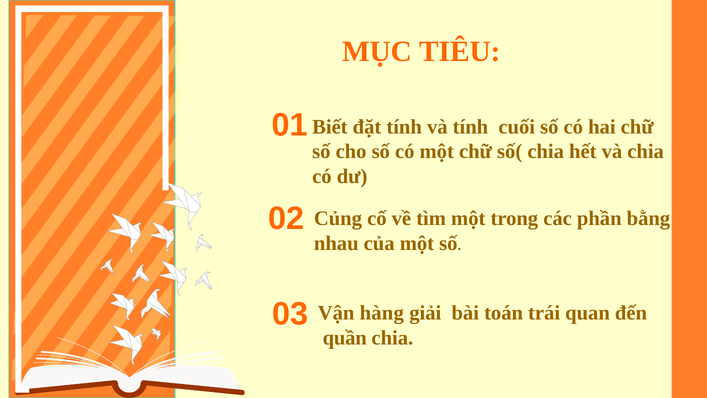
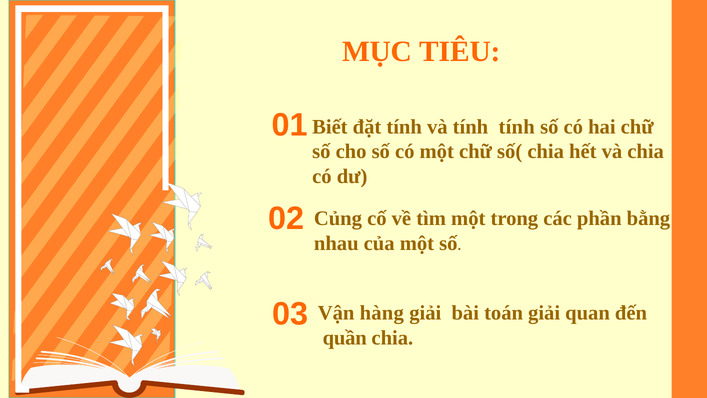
tính cuối: cuối -> tính
toán trái: trái -> giải
